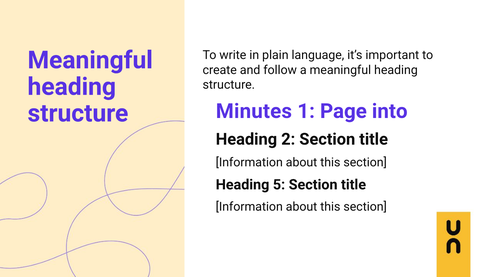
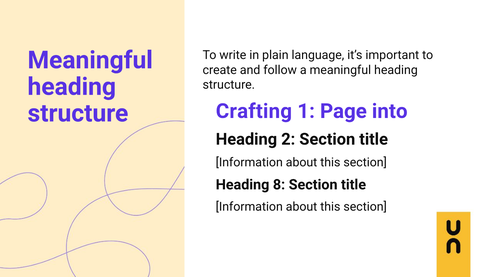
Minutes: Minutes -> Crafting
5: 5 -> 8
